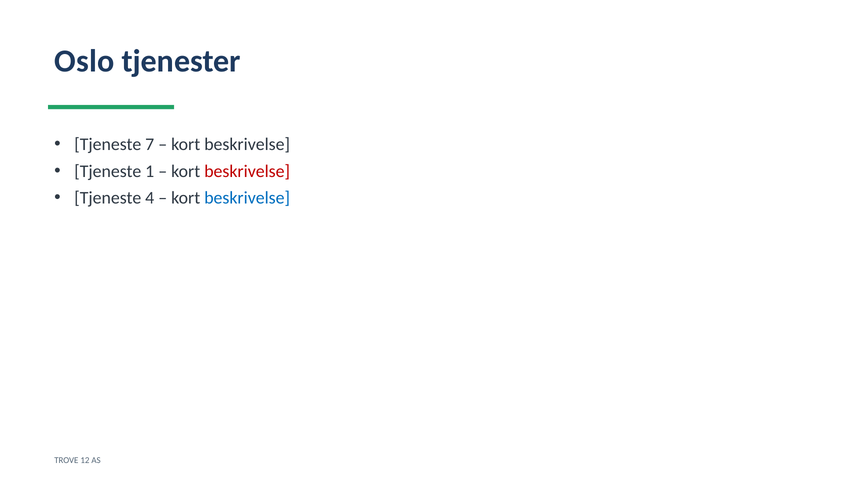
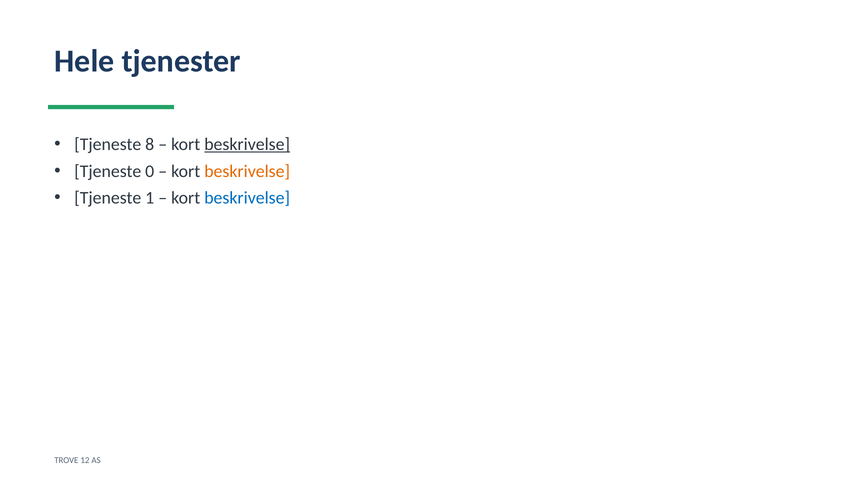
Oslo: Oslo -> Hele
7: 7 -> 8
beskrivelse at (247, 145) underline: none -> present
1: 1 -> 0
beskrivelse at (247, 171) colour: red -> orange
4: 4 -> 1
